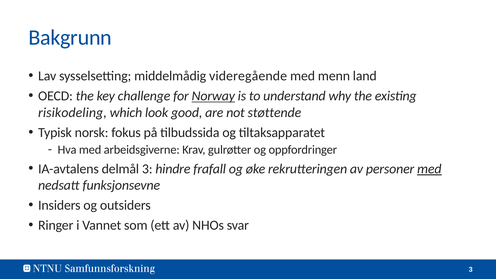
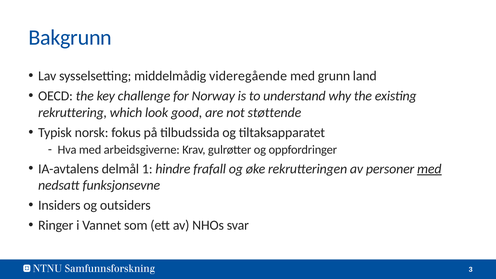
menn: menn -> grunn
Norway underline: present -> none
risikodeling: risikodeling -> rekruttering
delmål 3: 3 -> 1
